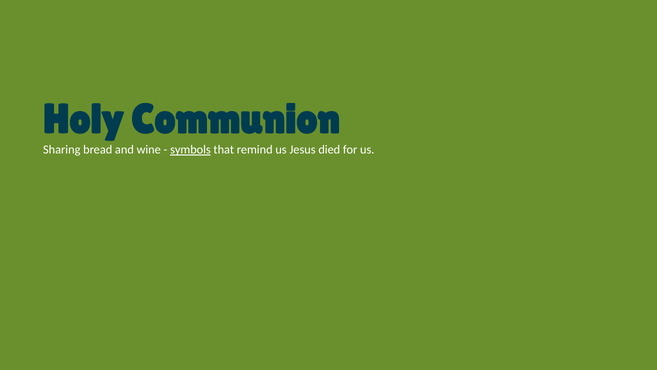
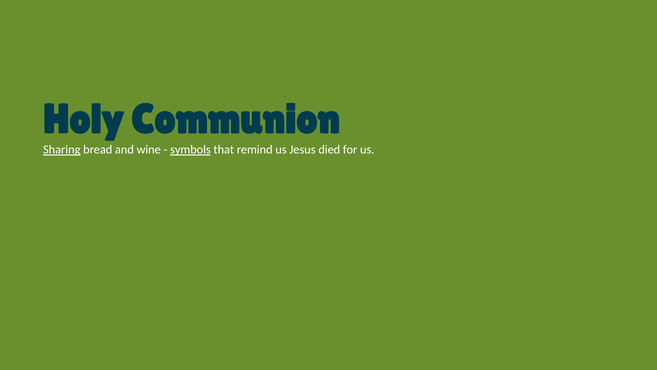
Sharing underline: none -> present
